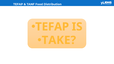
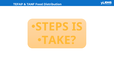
TEFAP at (52, 27): TEFAP -> STEPS
